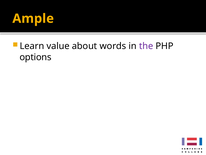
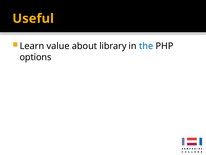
Ample: Ample -> Useful
words: words -> library
the colour: purple -> blue
